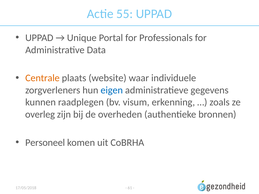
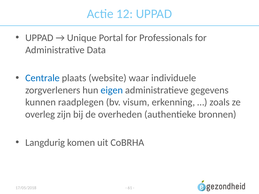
55: 55 -> 12
Centrale colour: orange -> blue
Personeel: Personeel -> Langdurig
